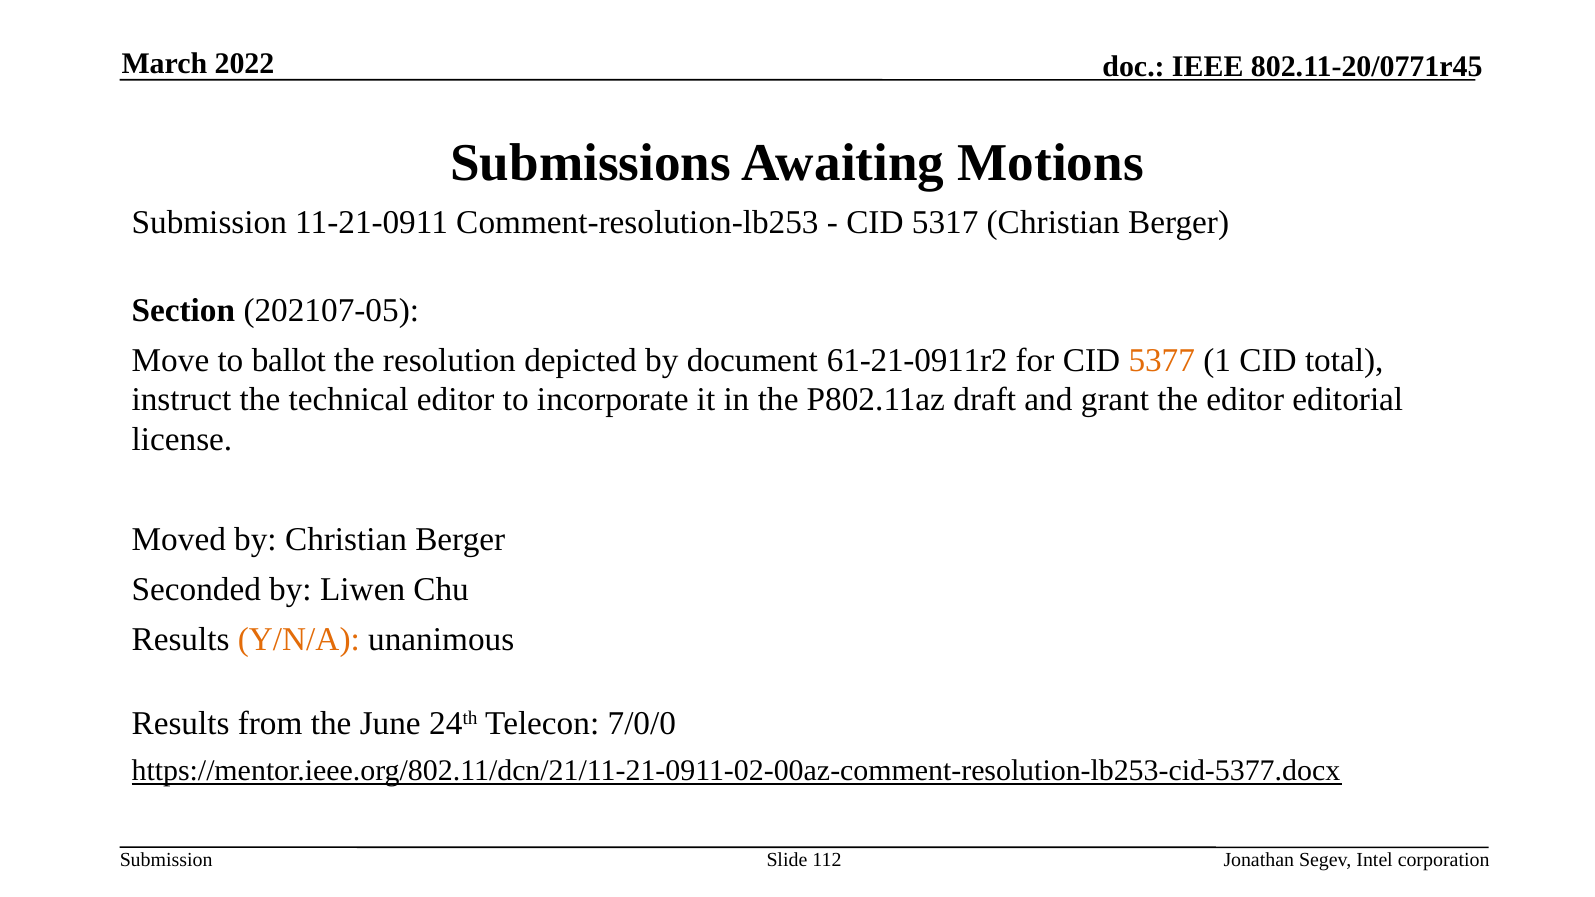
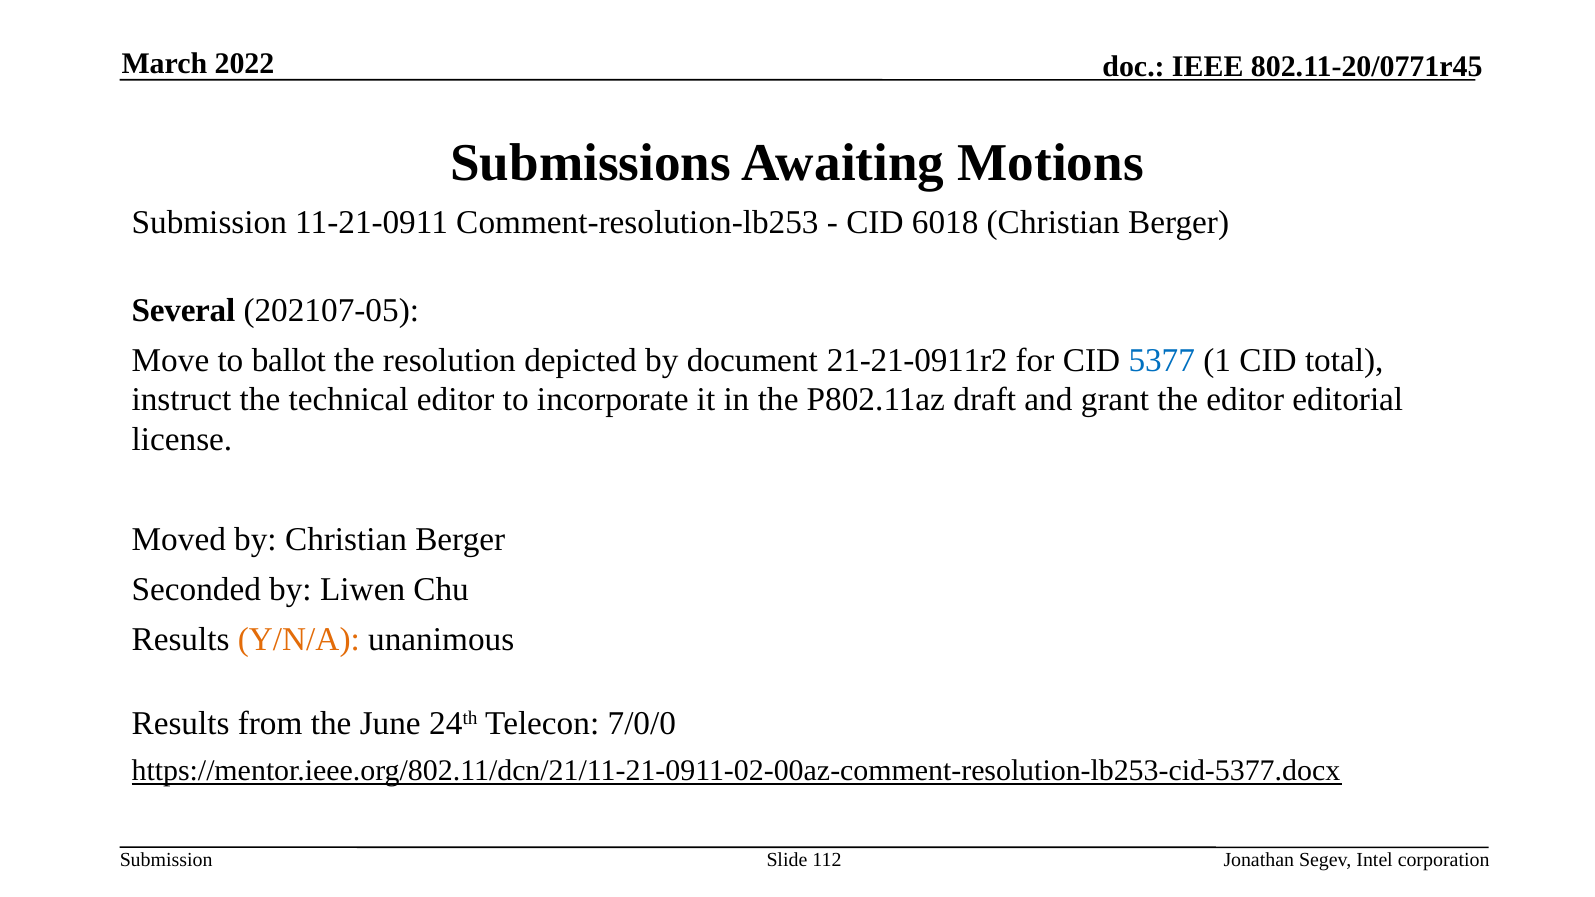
5317: 5317 -> 6018
Section: Section -> Several
61-21-0911r2: 61-21-0911r2 -> 21-21-0911r2
5377 colour: orange -> blue
